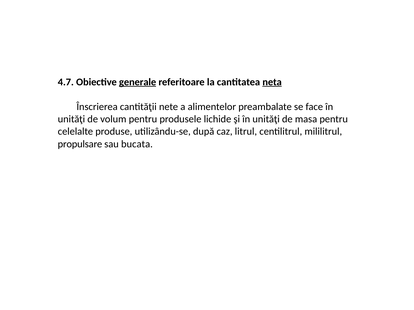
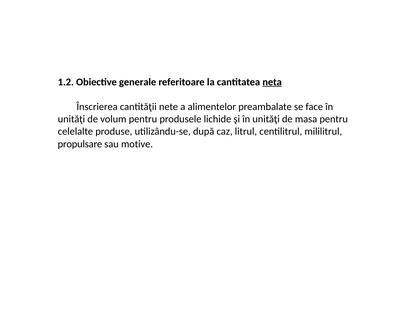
4.7: 4.7 -> 1.2
generale underline: present -> none
bucata: bucata -> motive
